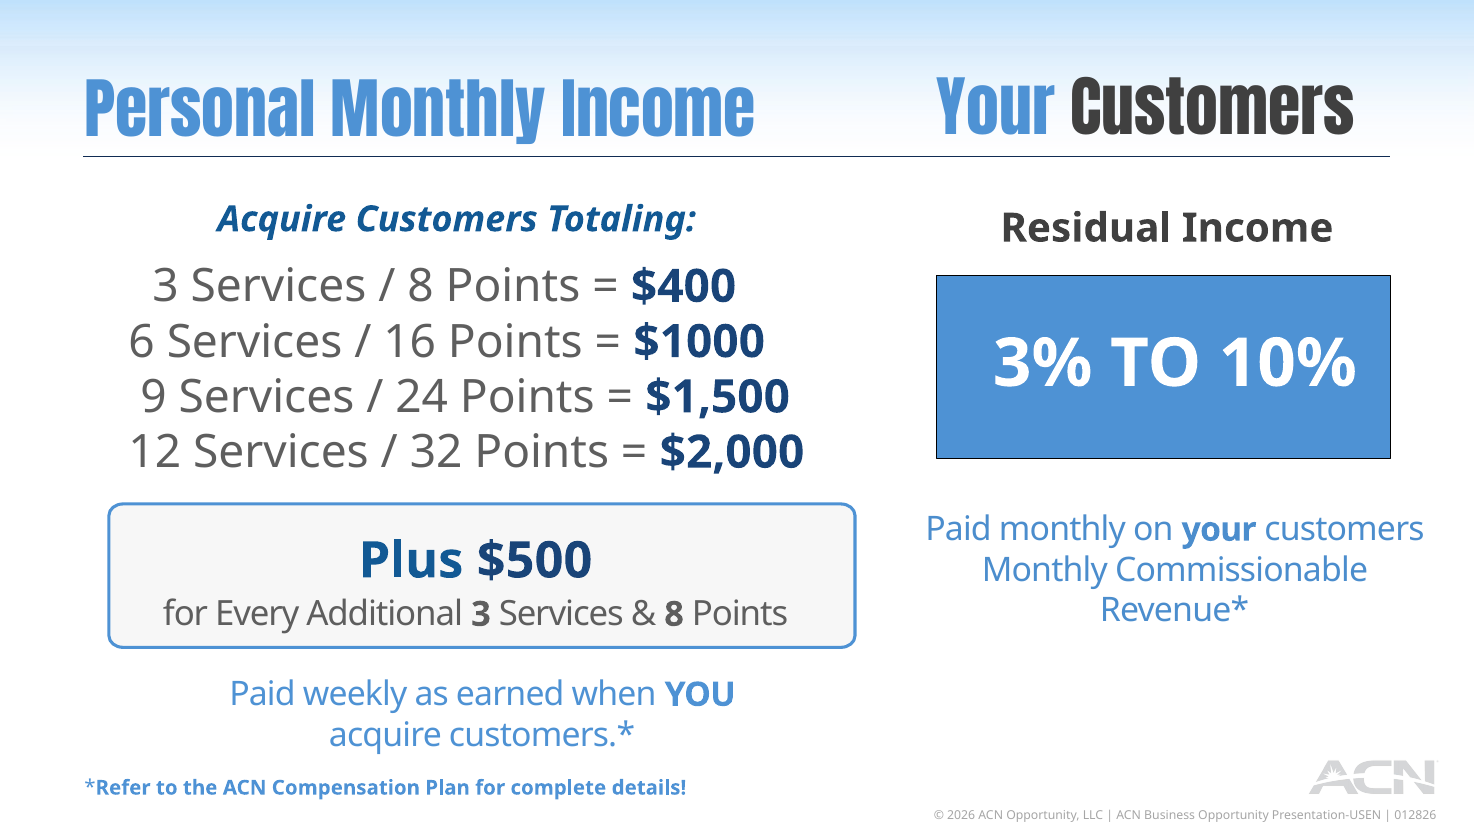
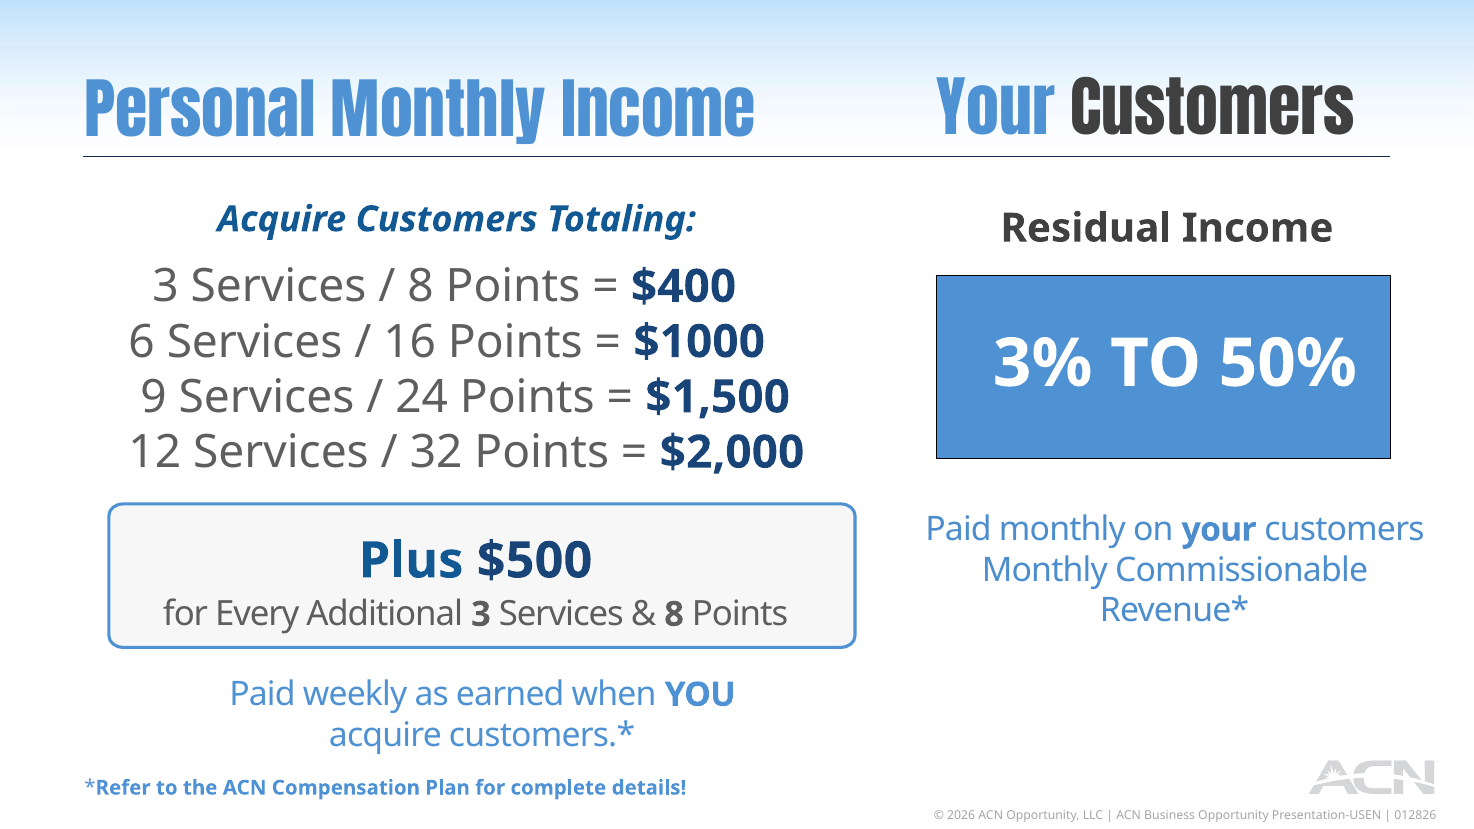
10%: 10% -> 50%
